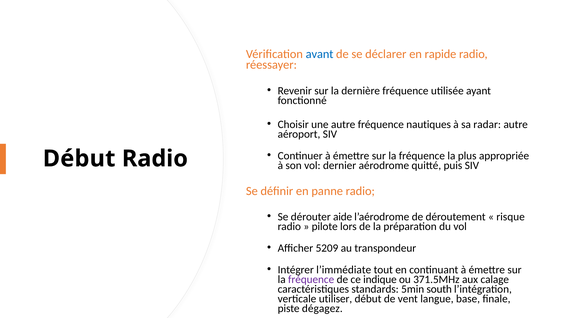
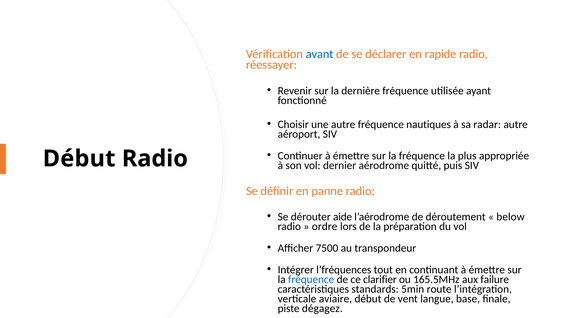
risque: risque -> below
pilote: pilote -> ordre
5209: 5209 -> 7500
l’immédiate: l’immédiate -> l’fréquences
fréquence at (311, 279) colour: purple -> blue
indique: indique -> clarifier
371.5MHz: 371.5MHz -> 165.5MHz
calage: calage -> failure
south: south -> route
utiliser: utiliser -> aviaire
